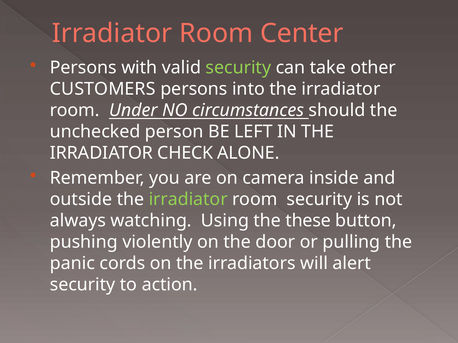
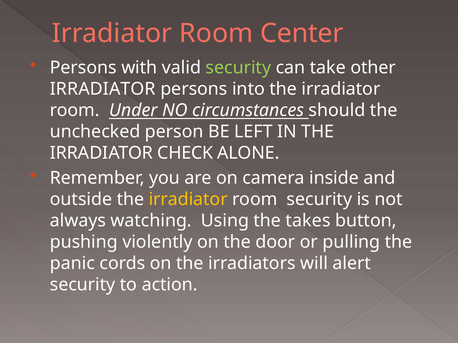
CUSTOMERS at (103, 89): CUSTOMERS -> IRRADIATOR
irradiator at (188, 199) colour: light green -> yellow
these: these -> takes
